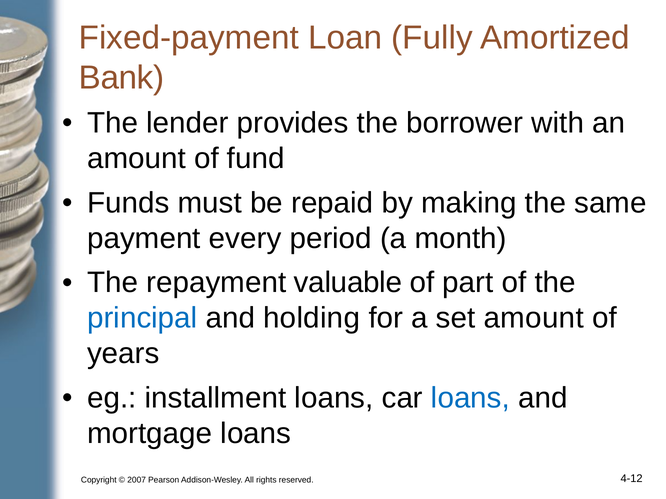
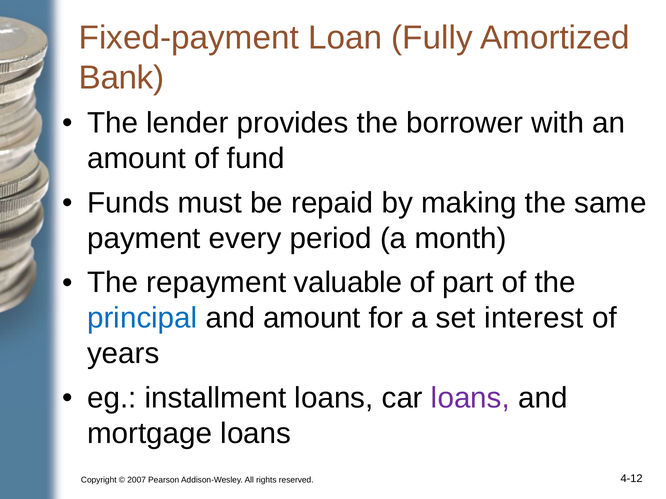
and holding: holding -> amount
set amount: amount -> interest
loans at (470, 398) colour: blue -> purple
